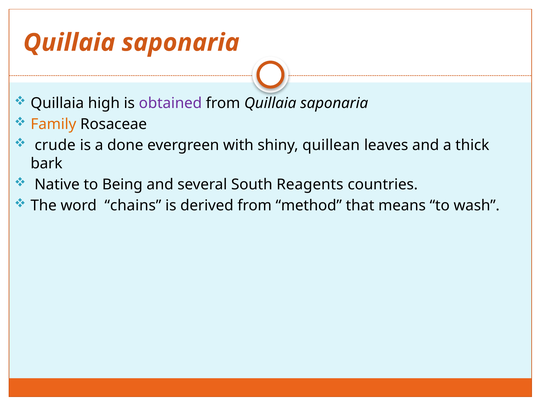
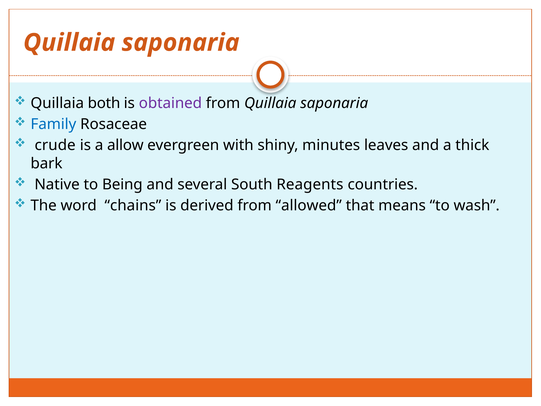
high: high -> both
Family colour: orange -> blue
done: done -> allow
quillean: quillean -> minutes
method: method -> allowed
